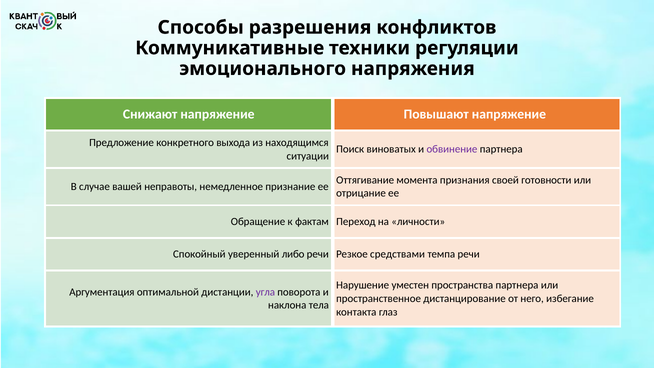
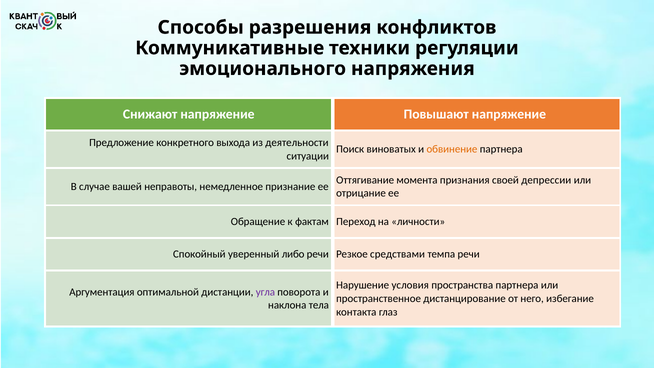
находящимся: находящимся -> деятельности
обвинение colour: purple -> orange
готовности: готовности -> депрессии
уместен: уместен -> условия
